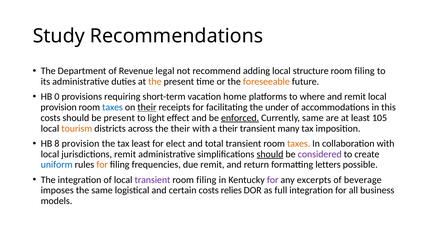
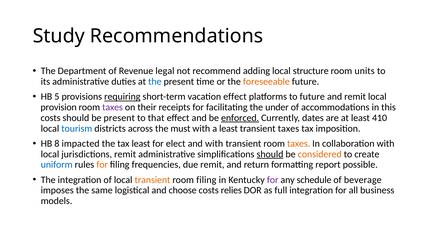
filing at (365, 71): filing -> units
the at (155, 82) colour: orange -> blue
0: 0 -> 5
requiring underline: none -> present
vacation home: home -> effect
to where: where -> future
taxes at (113, 107) colour: blue -> purple
their at (147, 107) underline: present -> none
light: light -> that
Currently same: same -> dates
105: 105 -> 410
tourism colour: orange -> blue
the their: their -> must
a their: their -> least
transient many: many -> taxes
8 provision: provision -> impacted
and total: total -> with
considered colour: purple -> orange
letters: letters -> report
transient at (152, 180) colour: purple -> orange
excerpts: excerpts -> schedule
certain: certain -> choose
